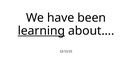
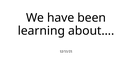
learning underline: present -> none
